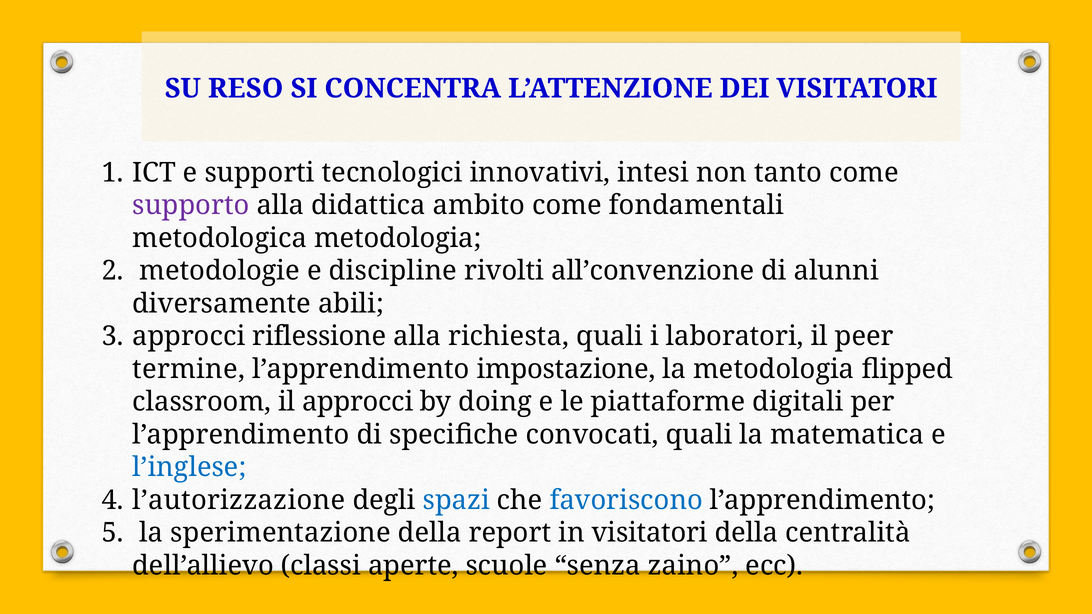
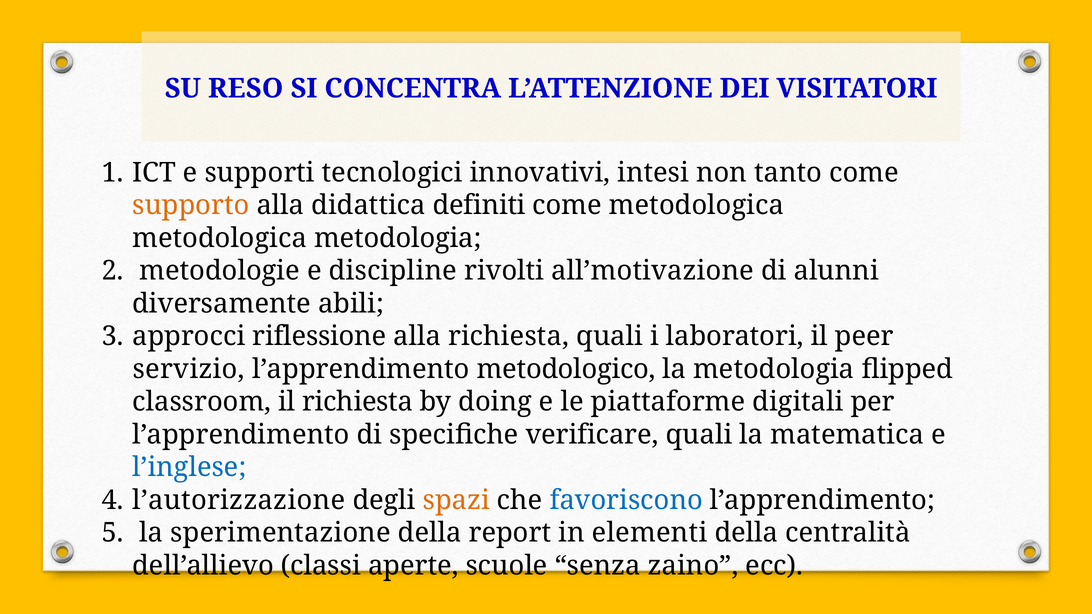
supporto colour: purple -> orange
ambito: ambito -> definiti
come fondamentali: fondamentali -> metodologica
all’convenzione: all’convenzione -> all’motivazione
termine: termine -> servizio
impostazione: impostazione -> metodologico
il approcci: approcci -> richiesta
convocati: convocati -> verificare
spazi colour: blue -> orange
in visitatori: visitatori -> elementi
